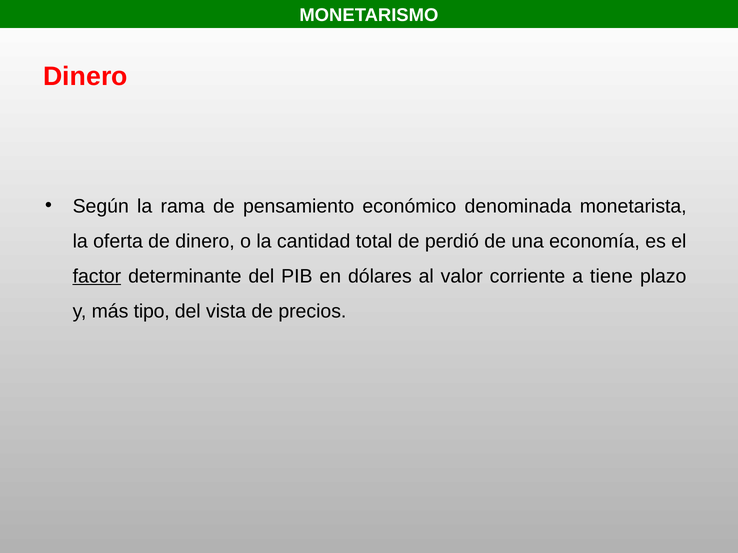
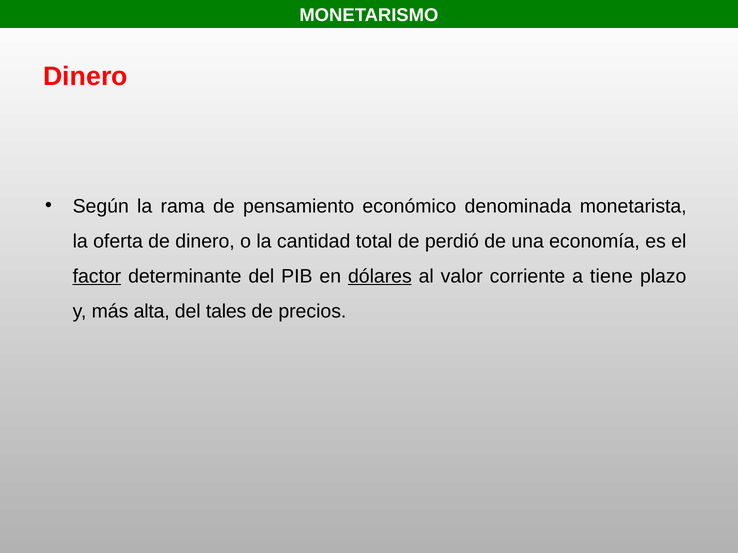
dólares underline: none -> present
tipo: tipo -> alta
vista: vista -> tales
